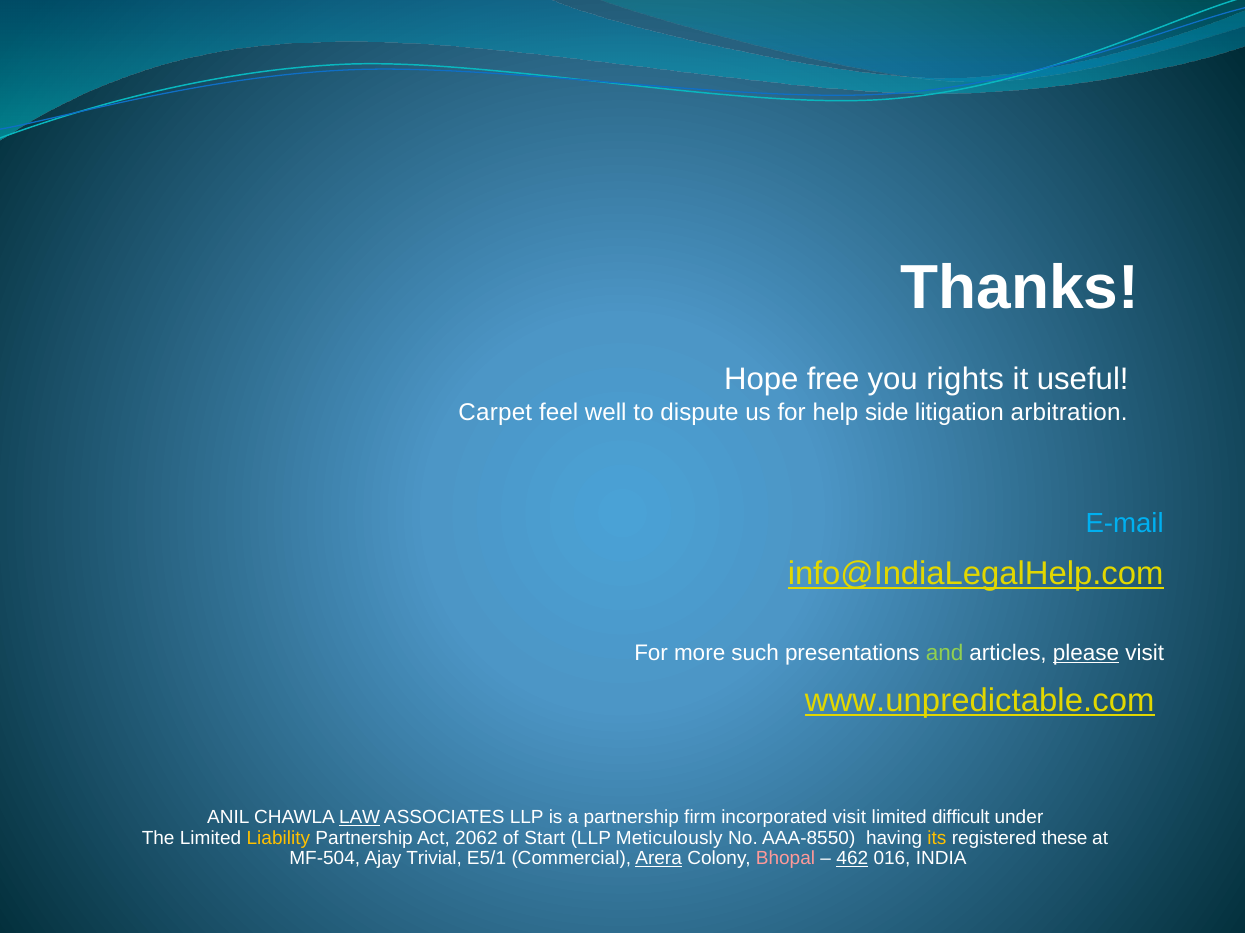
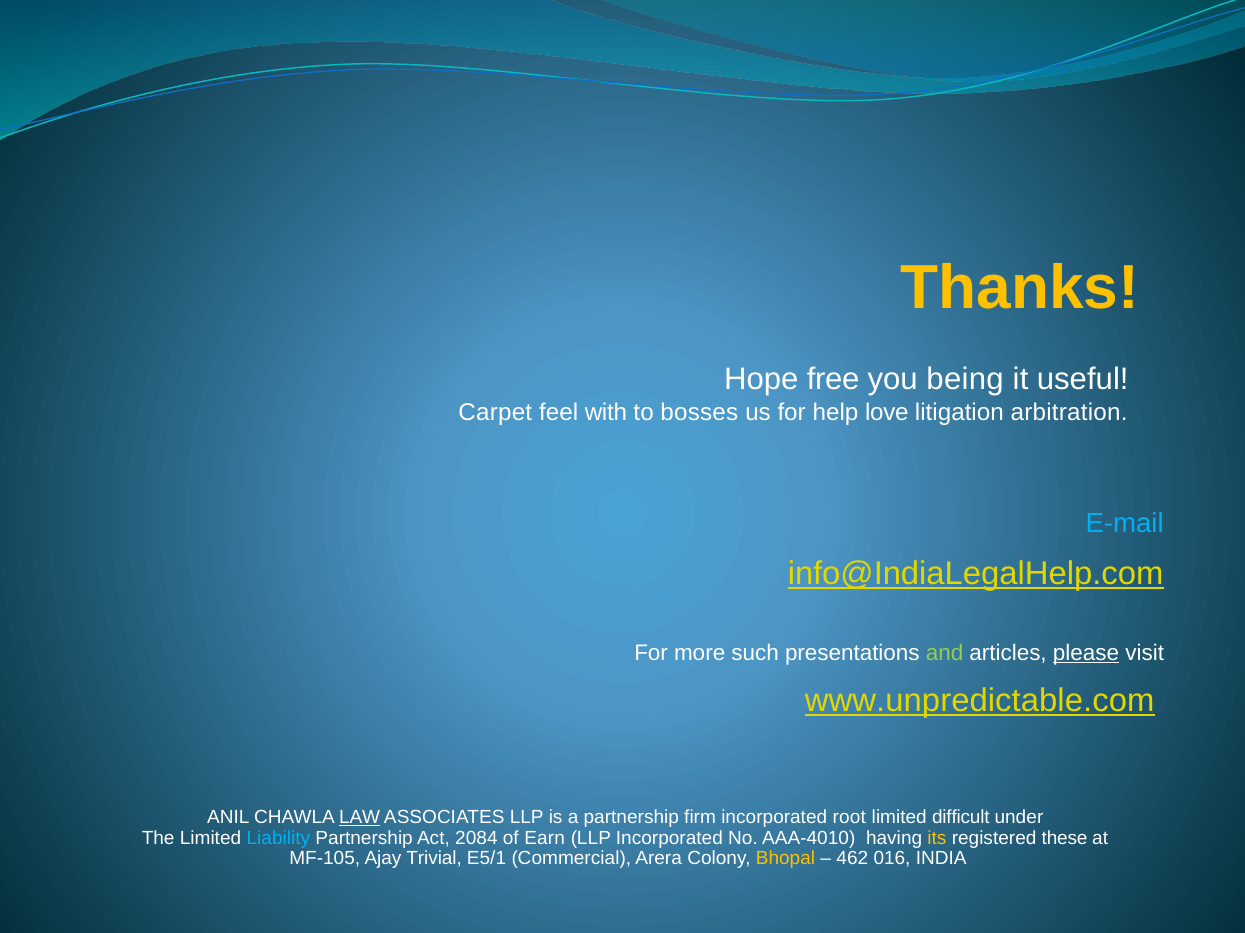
Thanks colour: white -> yellow
rights: rights -> being
well: well -> with
dispute: dispute -> bosses
side: side -> love
incorporated visit: visit -> root
Liability colour: yellow -> light blue
2062: 2062 -> 2084
Start: Start -> Earn
LLP Meticulously: Meticulously -> Incorporated
AAA-8550: AAA-8550 -> AAA-4010
MF-504: MF-504 -> MF-105
Arera underline: present -> none
Bhopal colour: pink -> yellow
462 underline: present -> none
